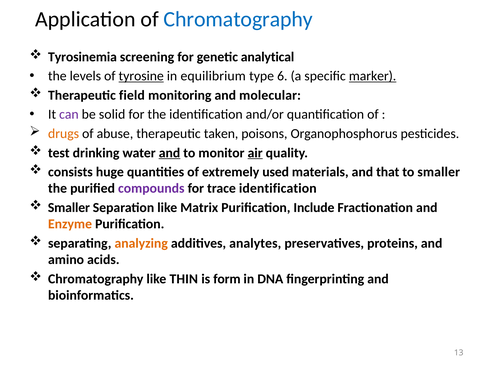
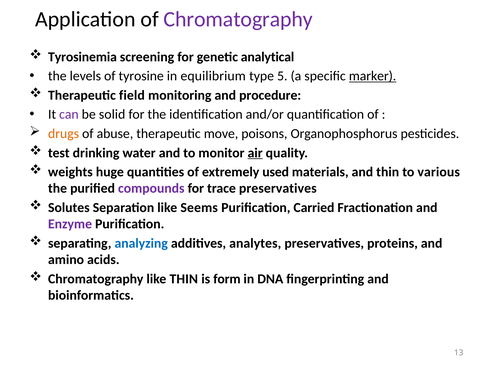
Chromatography at (238, 19) colour: blue -> purple
tyrosine underline: present -> none
6: 6 -> 5
molecular: molecular -> procedure
taken: taken -> move
and at (170, 153) underline: present -> none
consists: consists -> weights
and that: that -> thin
to smaller: smaller -> various
trace identification: identification -> preservatives
Smaller at (69, 208): Smaller -> Solutes
Matrix: Matrix -> Seems
Include: Include -> Carried
Enzyme colour: orange -> purple
analyzing colour: orange -> blue
